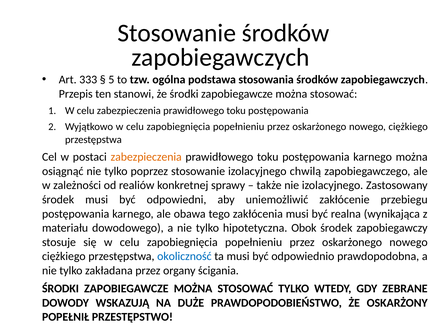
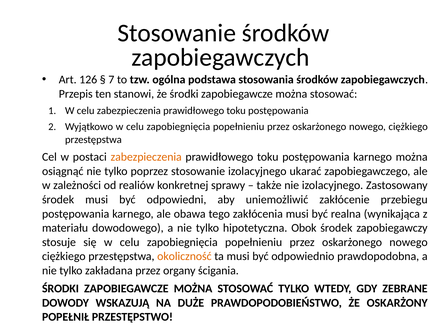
333: 333 -> 126
5: 5 -> 7
chwilą: chwilą -> ukarać
okoliczność colour: blue -> orange
